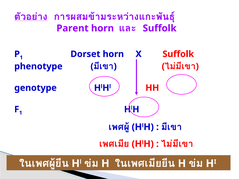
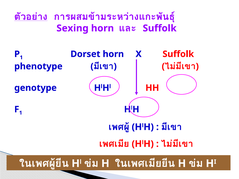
Parent: Parent -> Sexing
